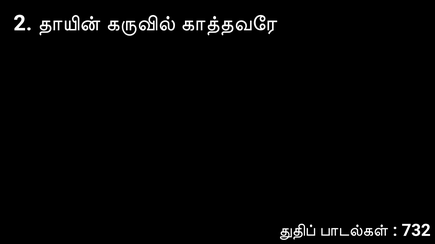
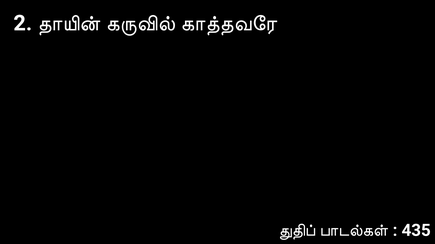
732: 732 -> 435
